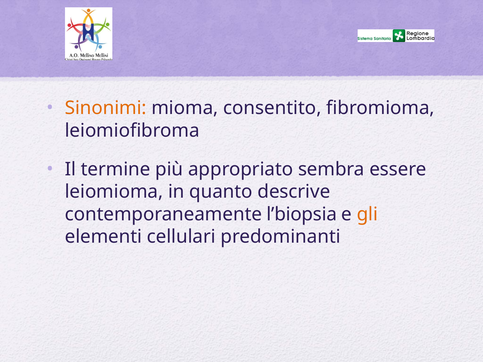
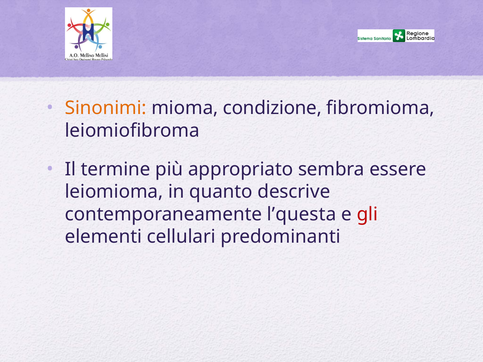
consentito: consentito -> condizione
l’biopsia: l’biopsia -> l’questa
gli colour: orange -> red
